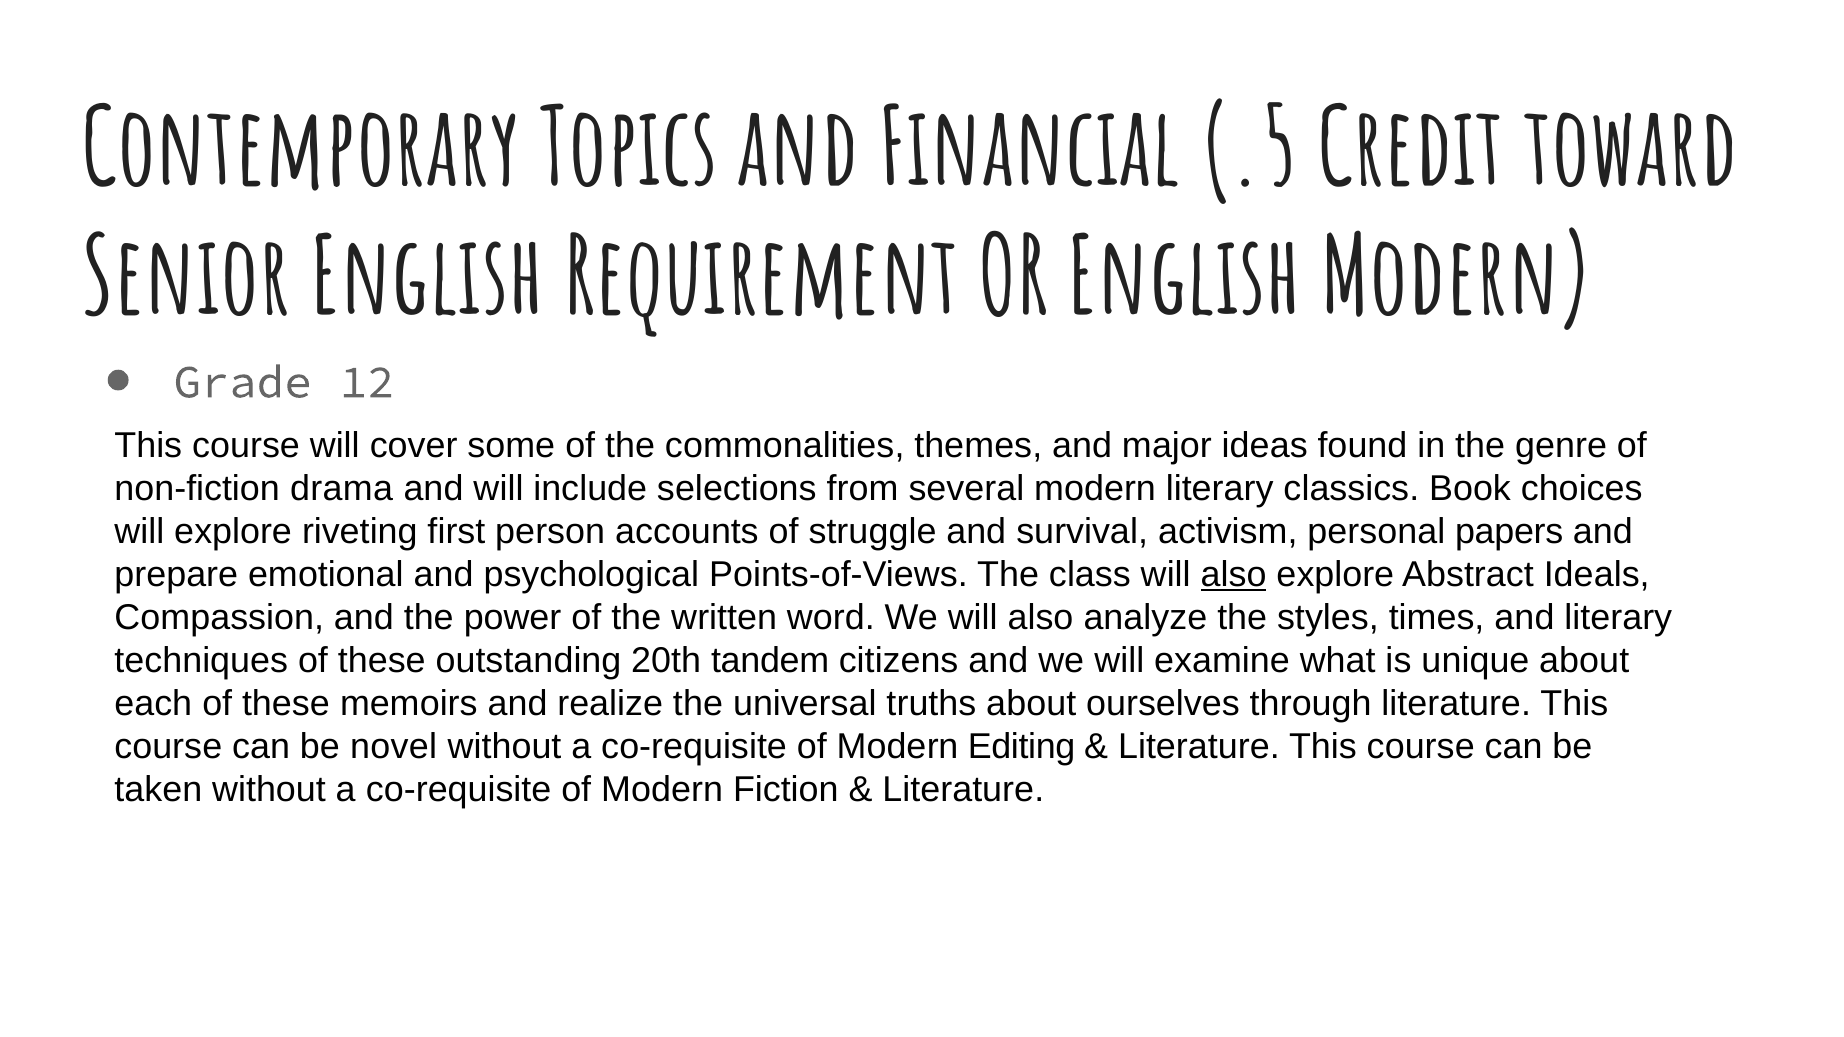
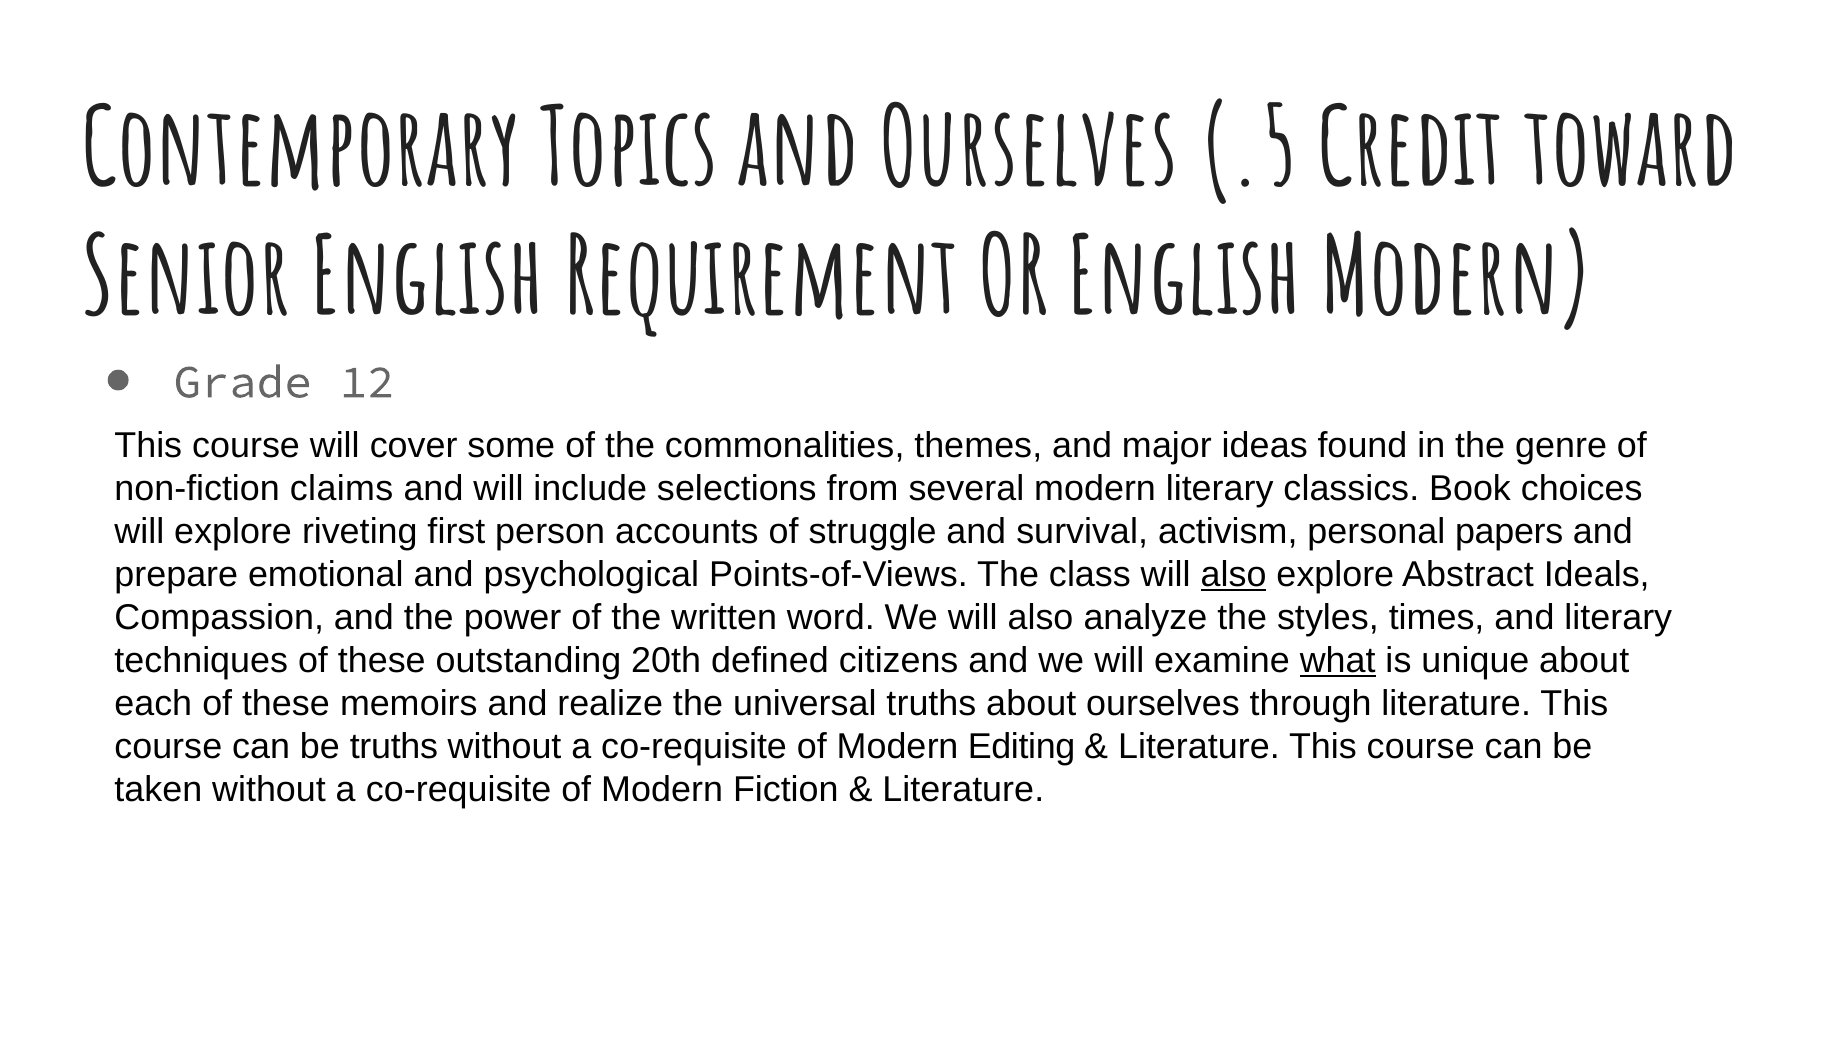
and Financial: Financial -> Ourselves
drama: drama -> claims
tandem: tandem -> defined
what underline: none -> present
be novel: novel -> truths
